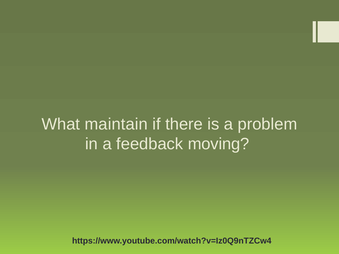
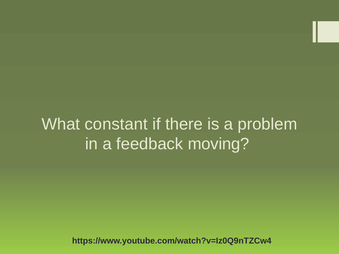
maintain: maintain -> constant
